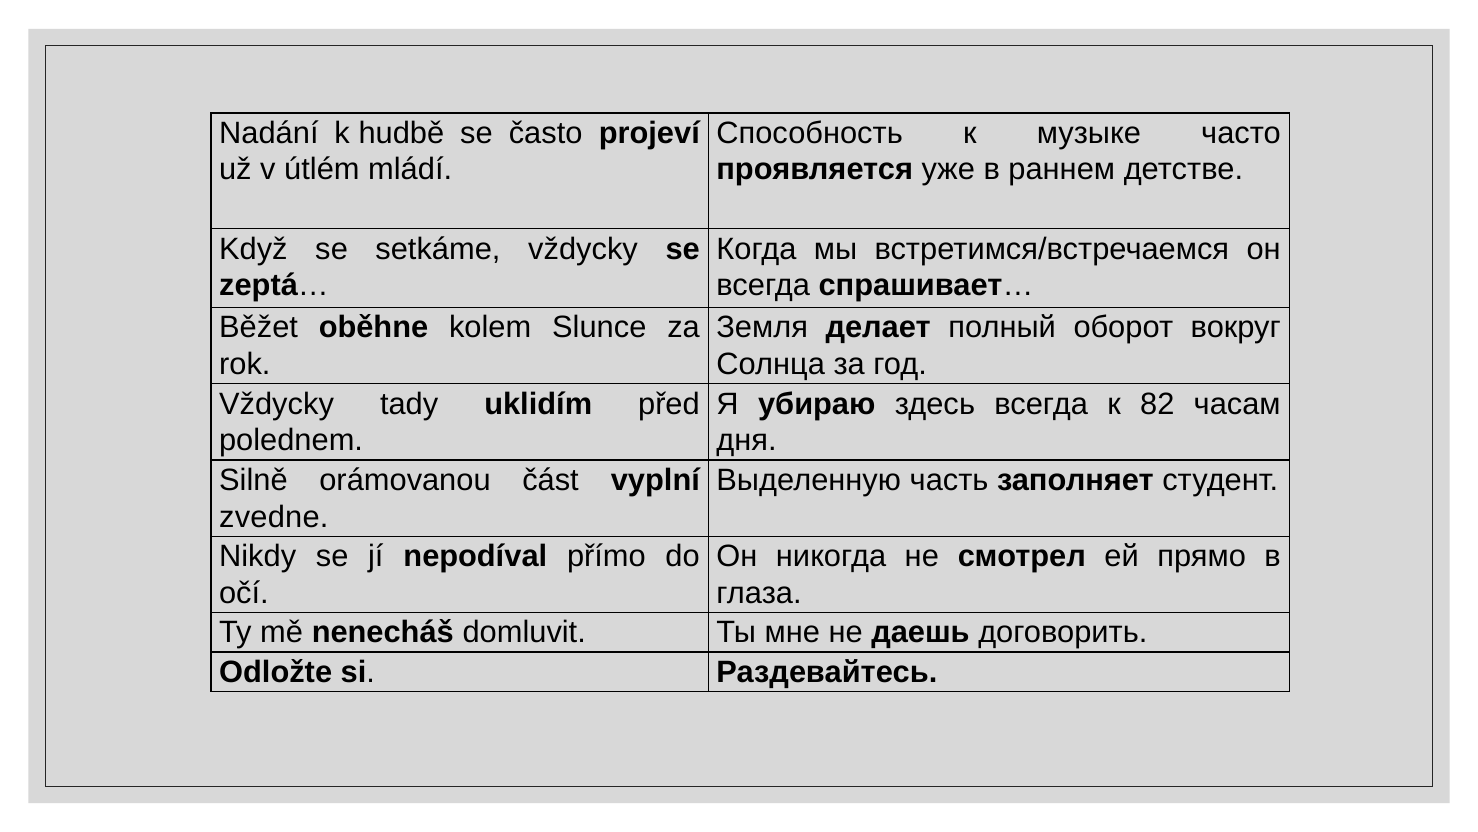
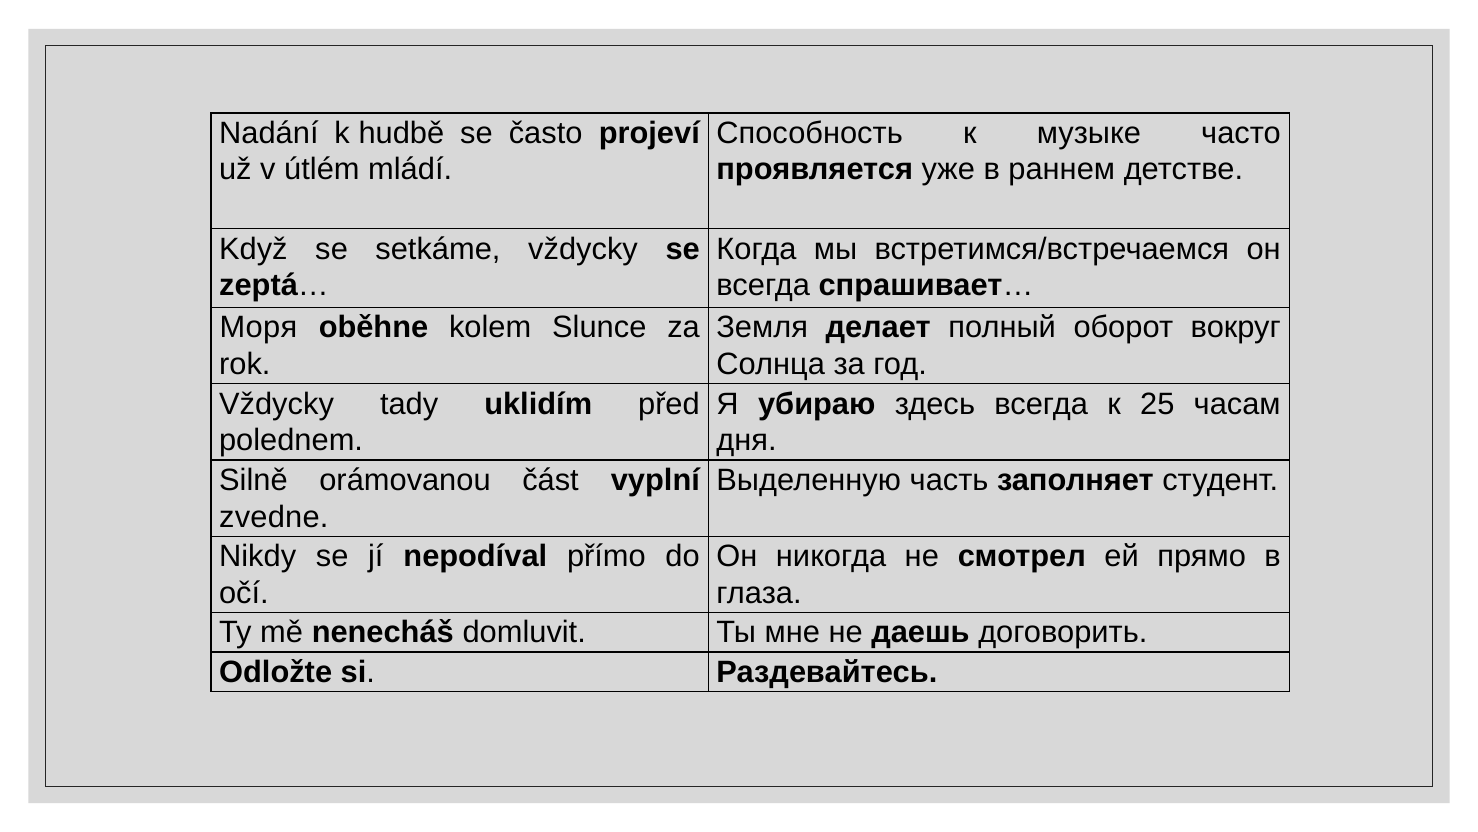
Běžet: Běžet -> Моря
82: 82 -> 25
